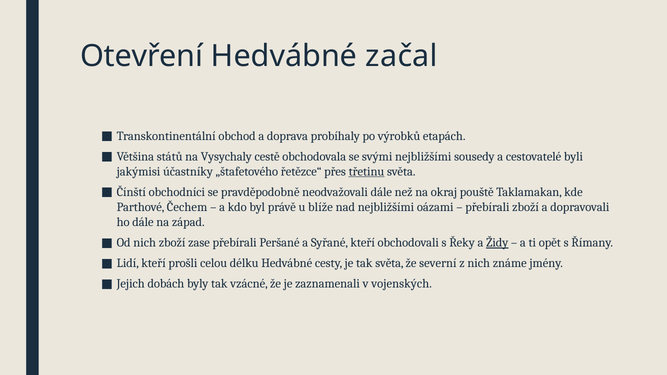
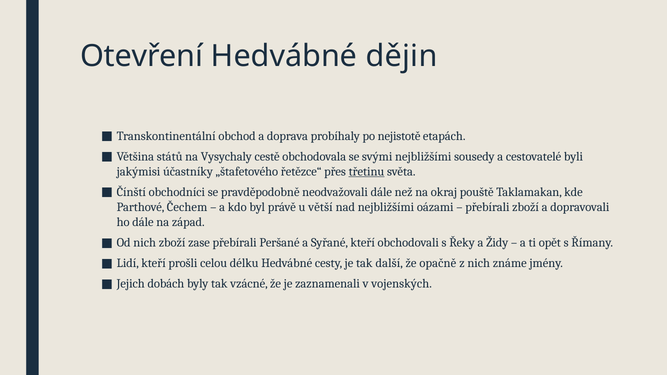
začal: začal -> dějin
výrobků: výrobků -> nejistotě
blíže: blíže -> větší
Židy underline: present -> none
tak světa: světa -> další
severní: severní -> opačně
